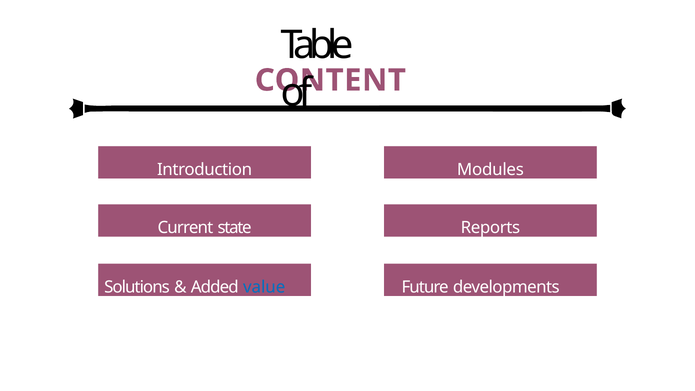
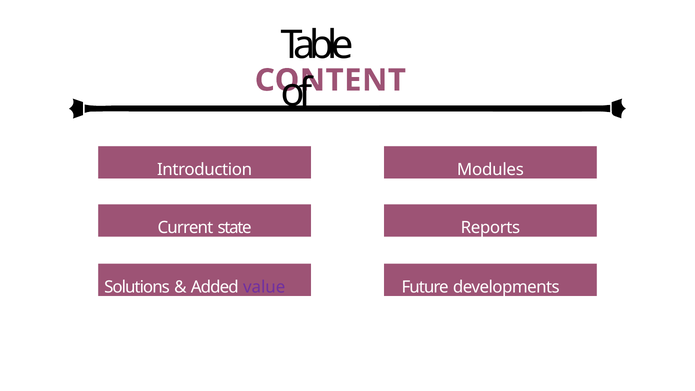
value colour: blue -> purple
